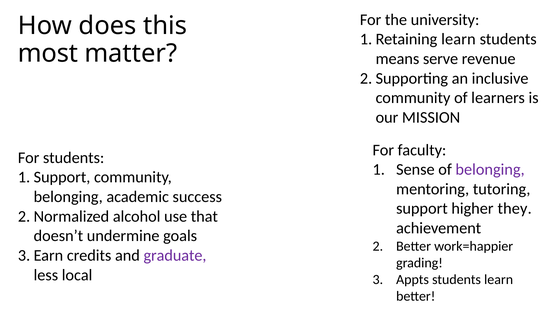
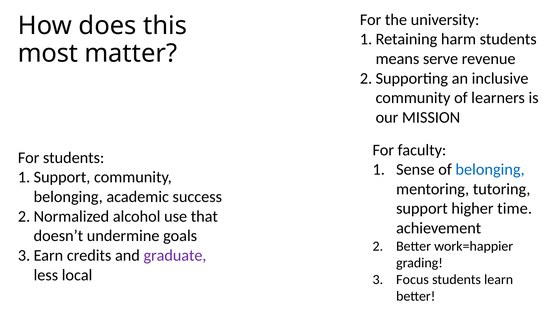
learn at (458, 39): learn -> harm
belonging at (490, 169) colour: purple -> blue
they: they -> time
Appts: Appts -> Focus
